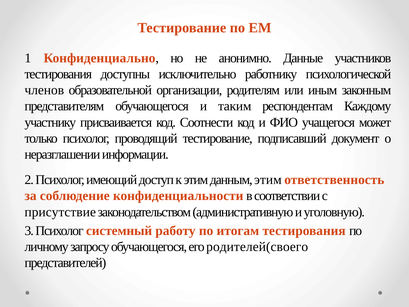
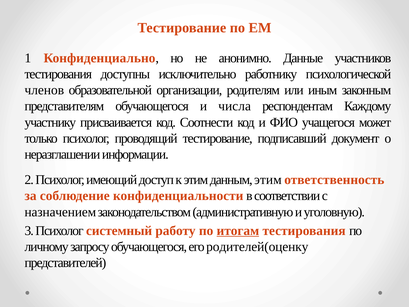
таким: таким -> числа
присутствие: присутствие -> назначением
итогам underline: none -> present
родителей(своего: родителей(своего -> родителей(оценку
